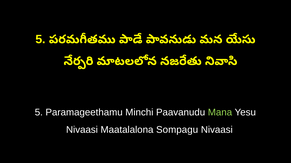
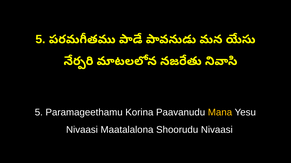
Minchi: Minchi -> Korina
Mana colour: light green -> yellow
Sompagu: Sompagu -> Shoorudu
